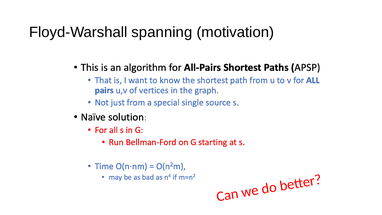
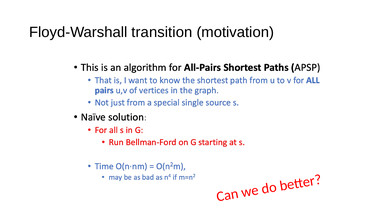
spanning: spanning -> transition
